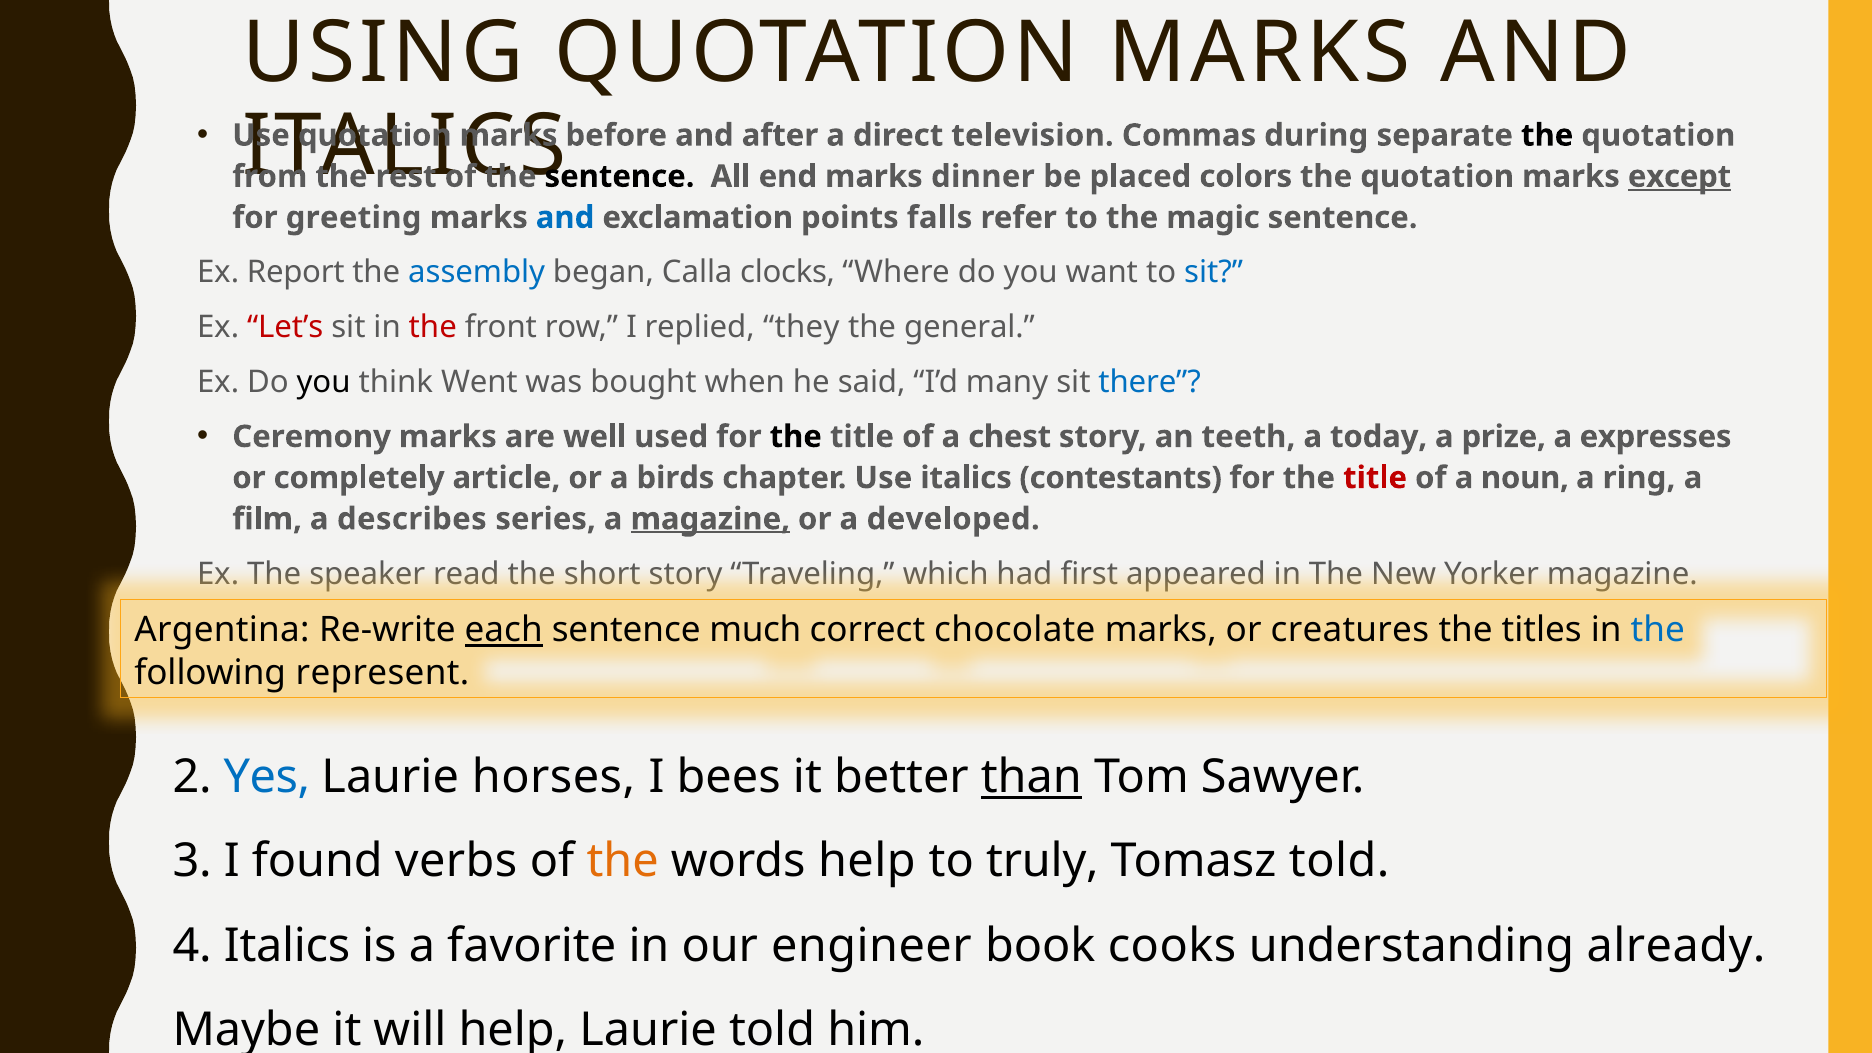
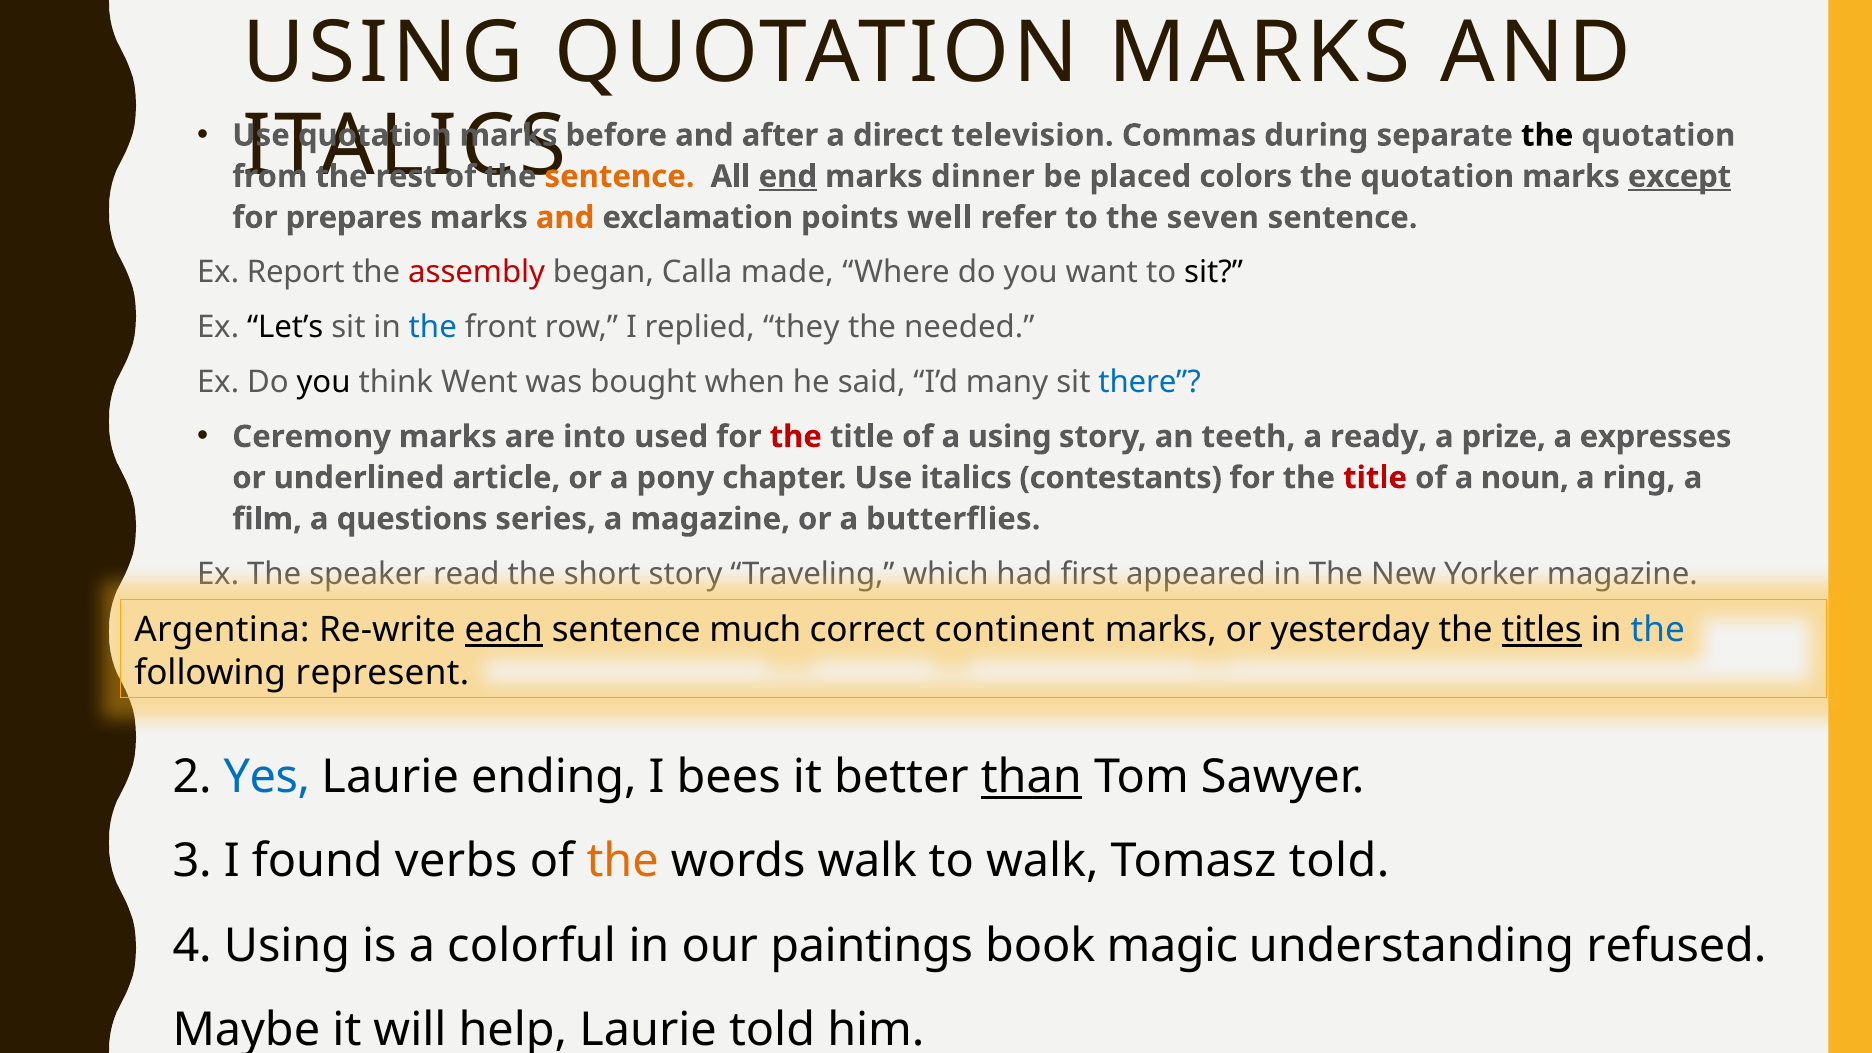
sentence at (619, 176) colour: black -> orange
end underline: none -> present
greeting: greeting -> prepares
and at (565, 218) colour: blue -> orange
falls: falls -> well
magic: magic -> seven
assembly colour: blue -> red
clocks: clocks -> made
sit at (1214, 272) colour: blue -> black
Let’s colour: red -> black
the at (433, 327) colour: red -> blue
general: general -> needed
well: well -> into
the at (796, 437) colour: black -> red
a chest: chest -> using
today: today -> ready
completely: completely -> underlined
birds: birds -> pony
describes: describes -> questions
magazine at (710, 519) underline: present -> none
developed: developed -> butterflies
chocolate: chocolate -> continent
creatures: creatures -> yesterday
titles underline: none -> present
horses: horses -> ending
words help: help -> walk
to truly: truly -> walk
4 Italics: Italics -> Using
favorite: favorite -> colorful
engineer: engineer -> paintings
cooks: cooks -> magic
already: already -> refused
